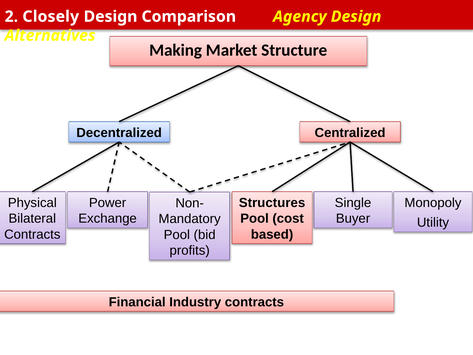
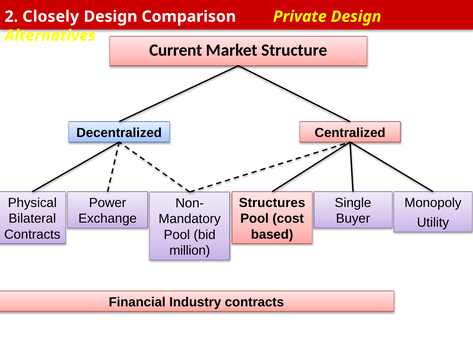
Agency: Agency -> Private
Making: Making -> Current
profits: profits -> million
